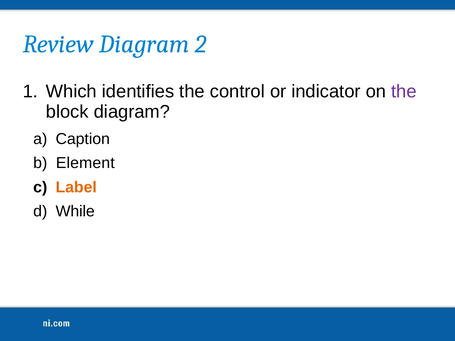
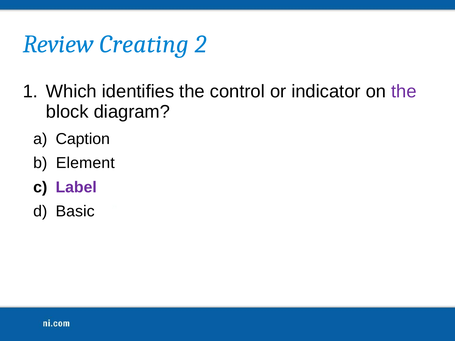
Review Diagram: Diagram -> Creating
Label colour: orange -> purple
While: While -> Basic
